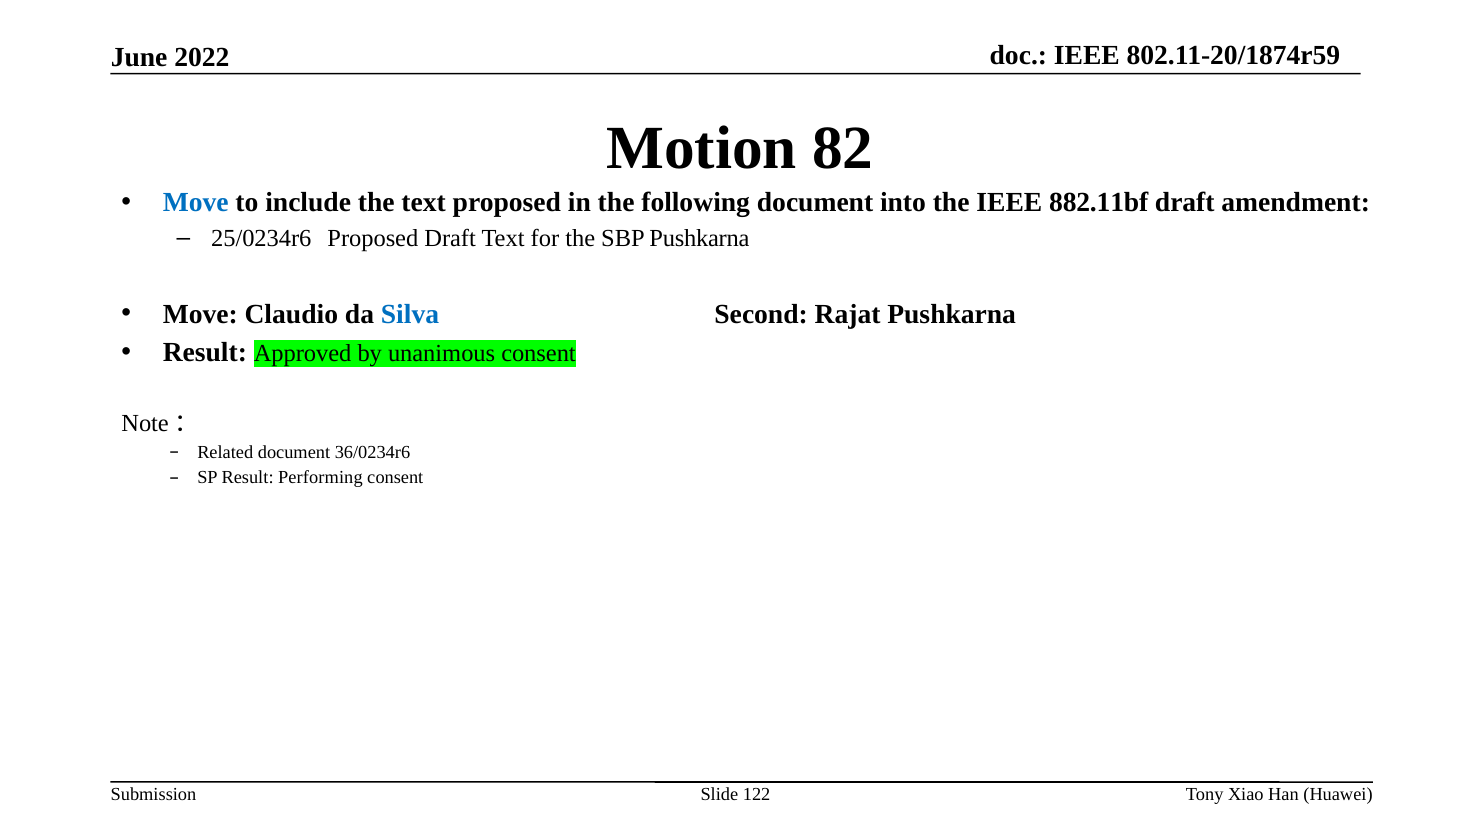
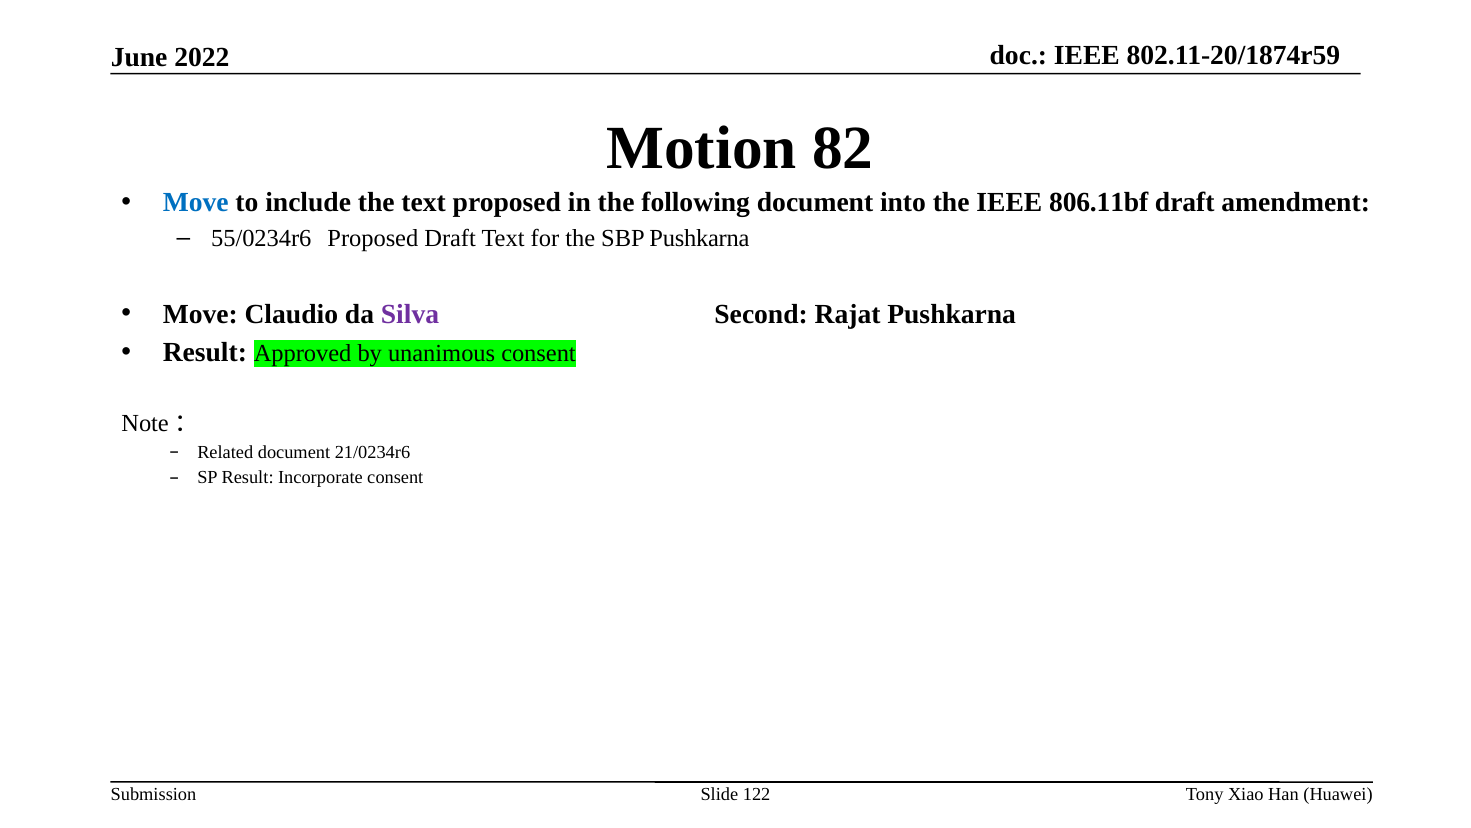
882.11bf: 882.11bf -> 806.11bf
25/0234r6: 25/0234r6 -> 55/0234r6
Silva colour: blue -> purple
36/0234r6: 36/0234r6 -> 21/0234r6
Performing: Performing -> Incorporate
